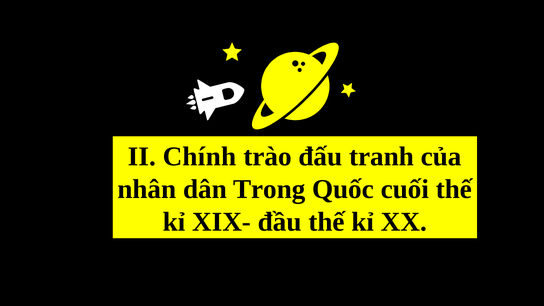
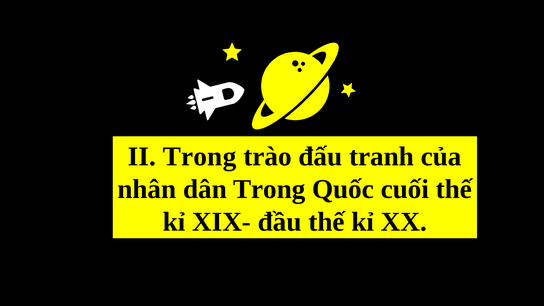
II Chính: Chính -> Trong
